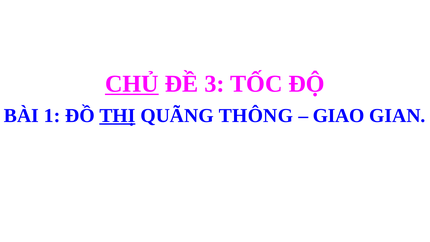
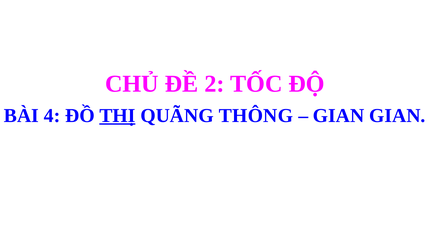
CHỦ underline: present -> none
3: 3 -> 2
1: 1 -> 4
GIAO at (339, 115): GIAO -> GIAN
